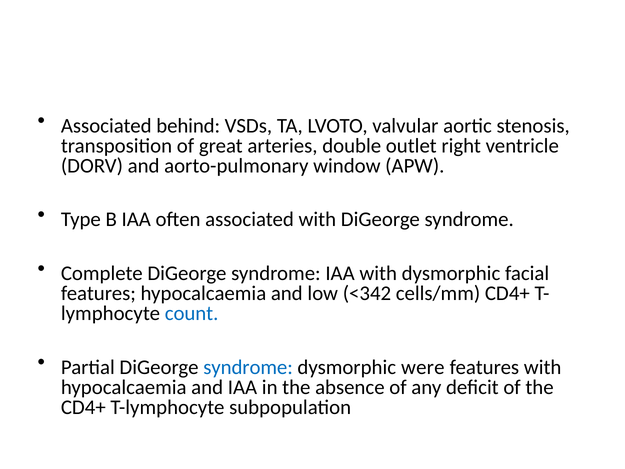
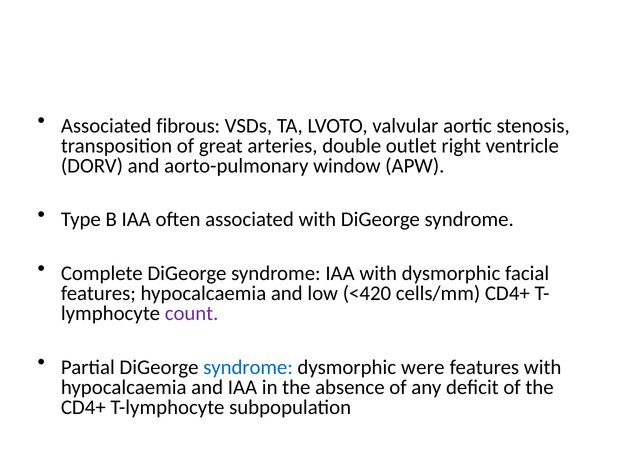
behind: behind -> fibrous
<342: <342 -> <420
count colour: blue -> purple
